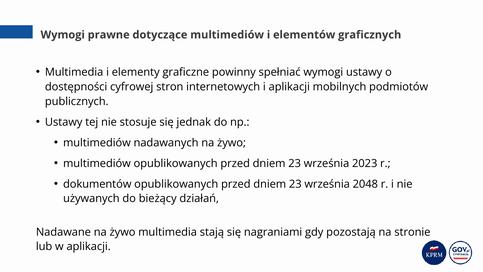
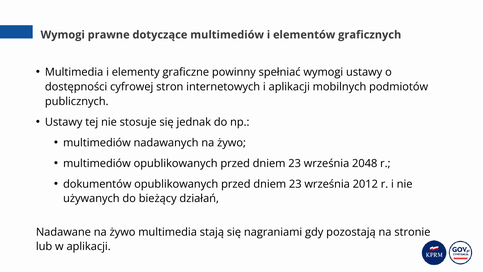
2023: 2023 -> 2048
2048: 2048 -> 2012
